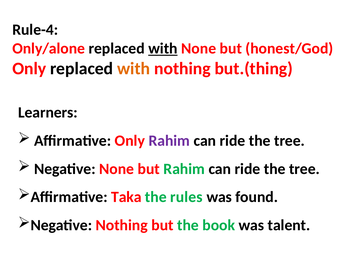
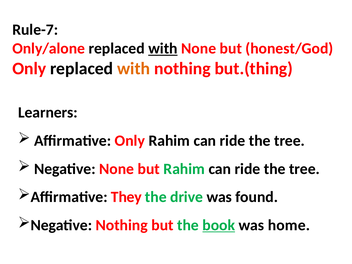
Rule-4: Rule-4 -> Rule-7
Rahim at (169, 141) colour: purple -> black
Taka: Taka -> They
rules: rules -> drive
book underline: none -> present
talent: talent -> home
